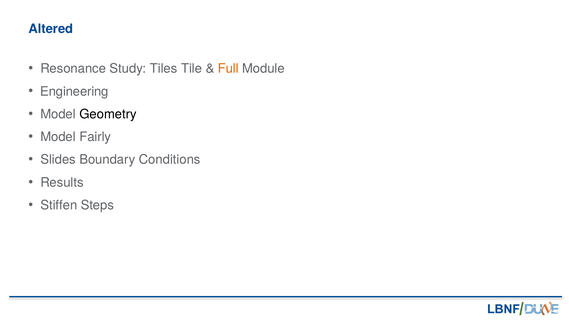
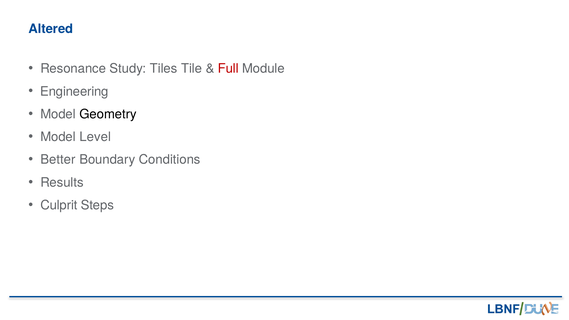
Full colour: orange -> red
Fairly: Fairly -> Level
Slides: Slides -> Better
Stiffen: Stiffen -> Culprit
